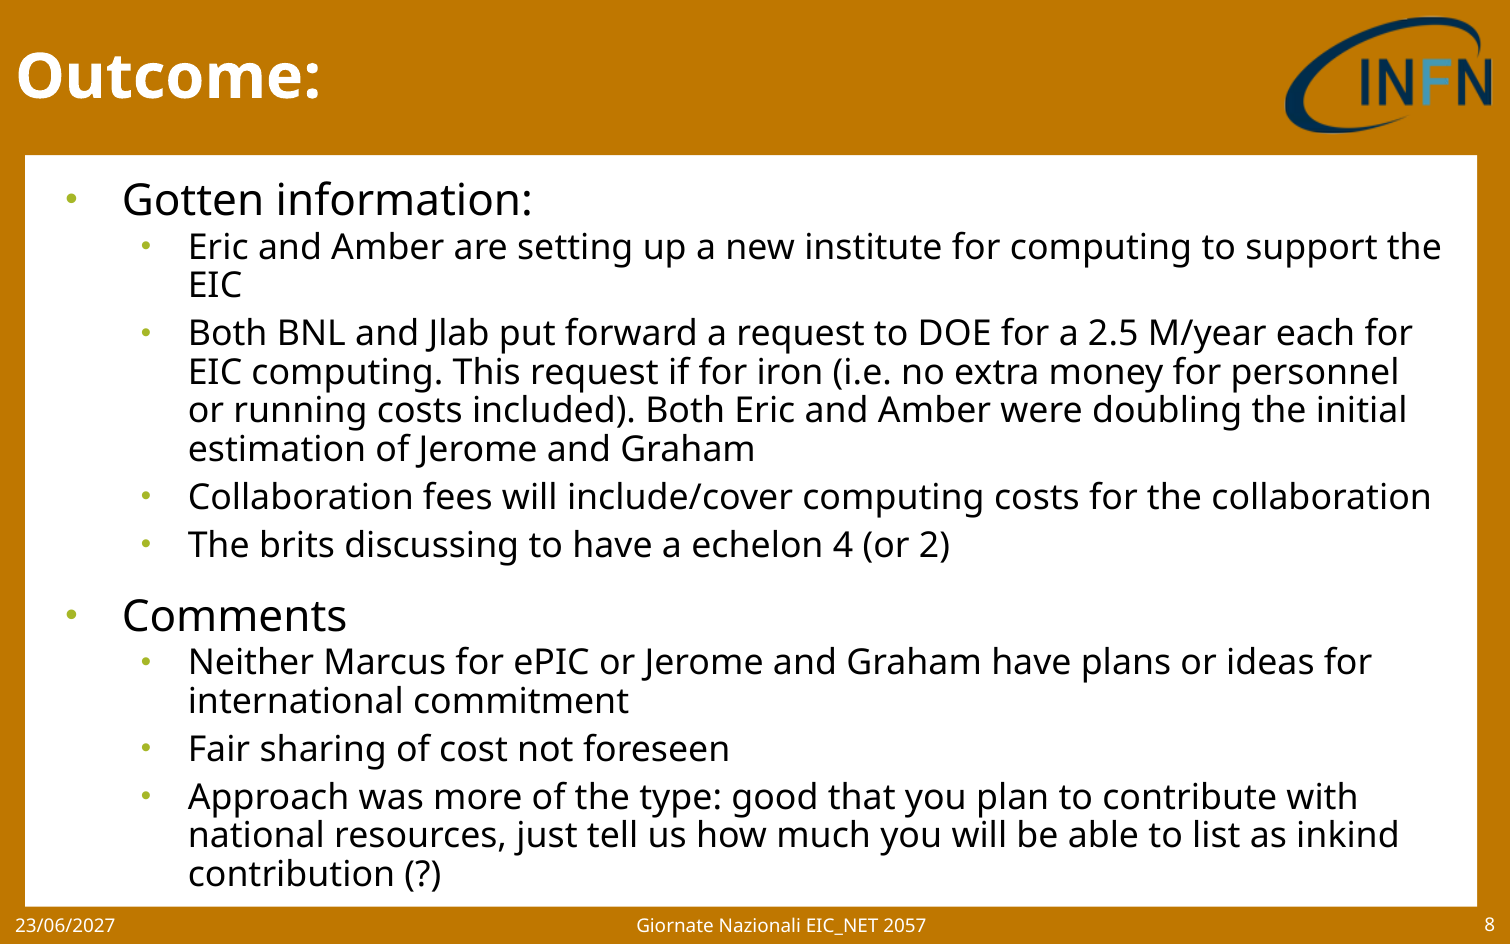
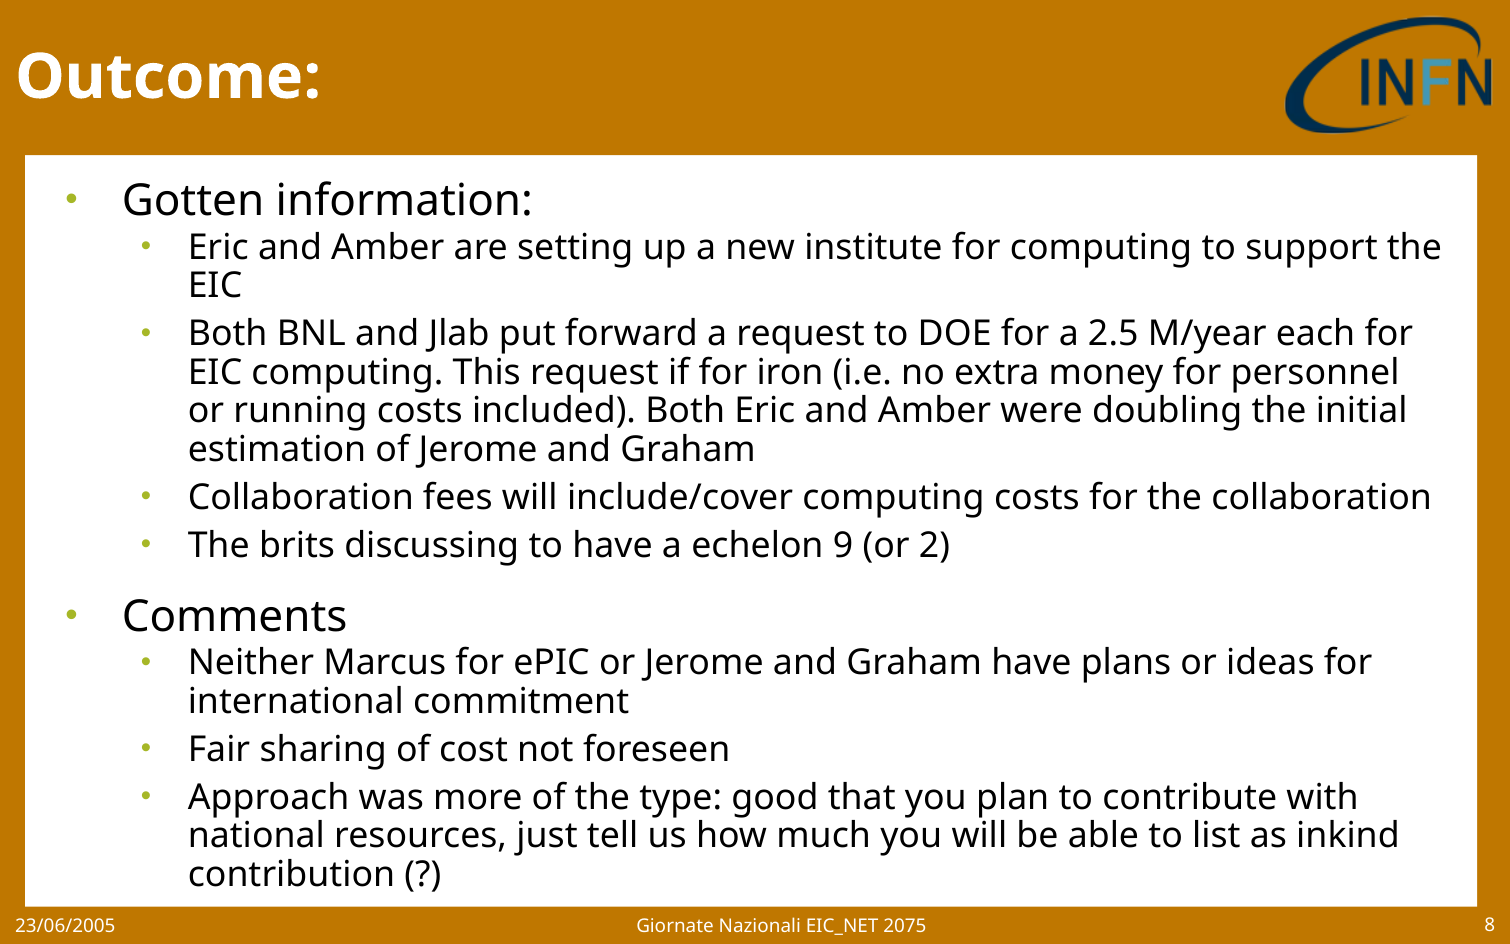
4: 4 -> 9
23/06/2027: 23/06/2027 -> 23/06/2005
2057: 2057 -> 2075
